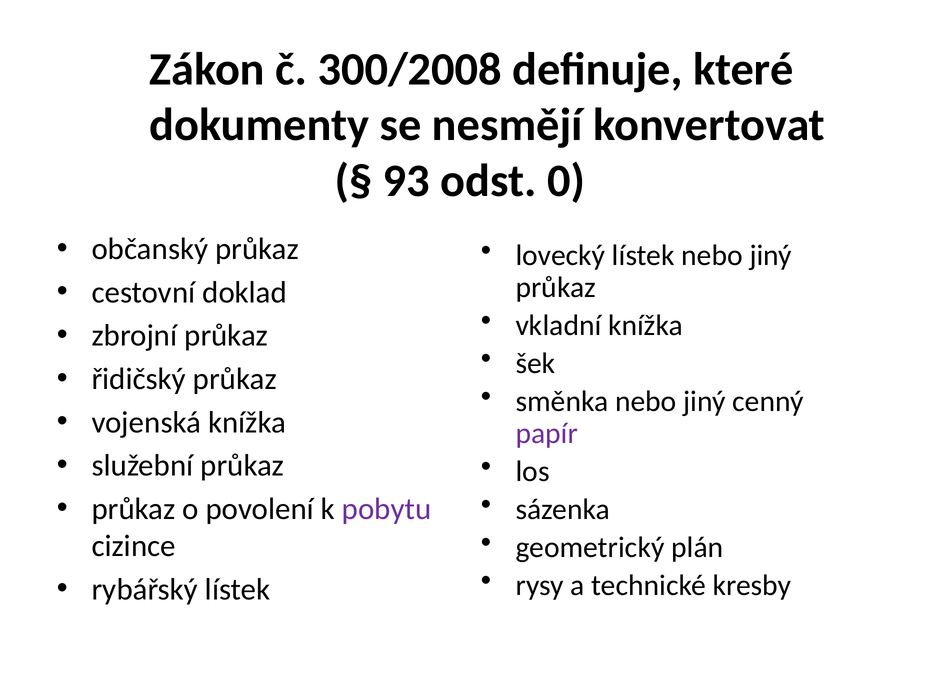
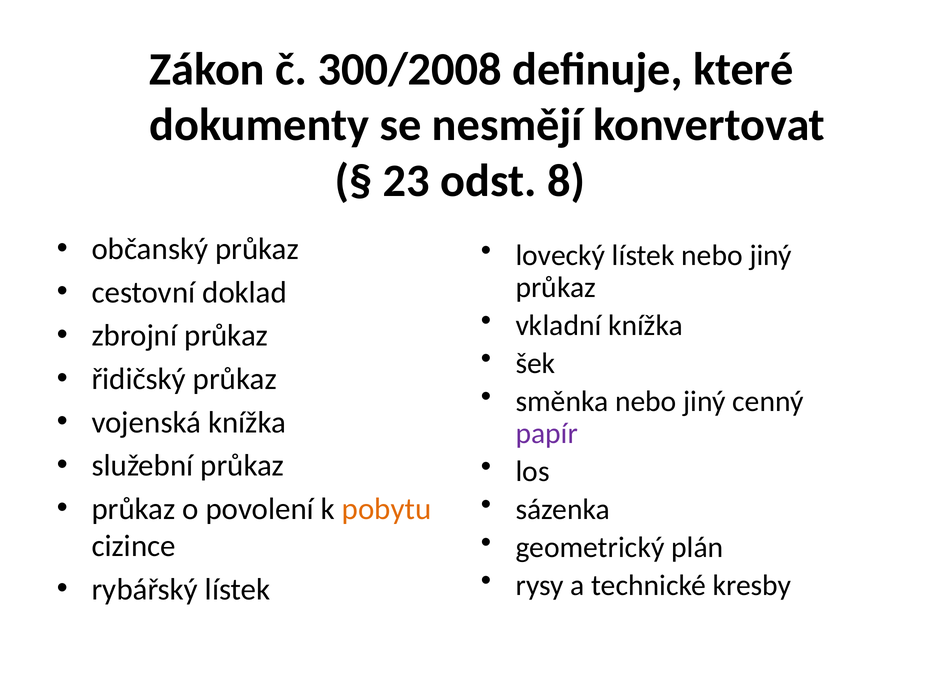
93: 93 -> 23
0: 0 -> 8
pobytu colour: purple -> orange
